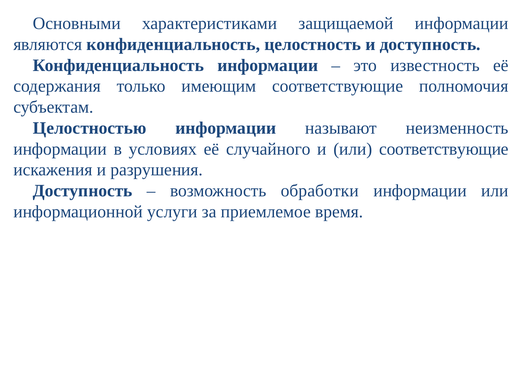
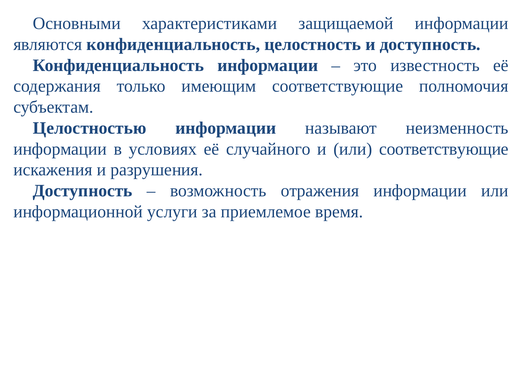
обработки: обработки -> отражения
